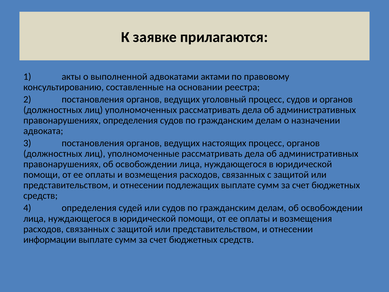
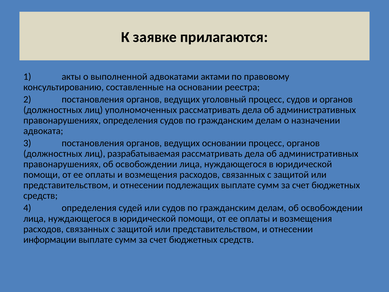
ведущих настоящих: настоящих -> основании
уполномоченные: уполномоченные -> разрабатываемая
